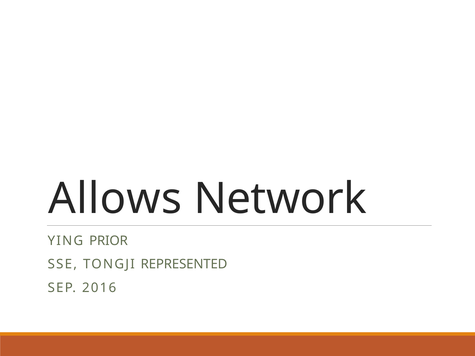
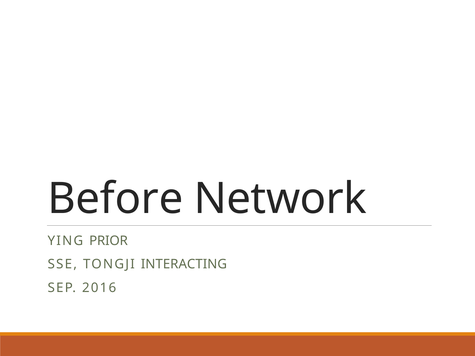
Allows: Allows -> Before
REPRESENTED: REPRESENTED -> INTERACTING
